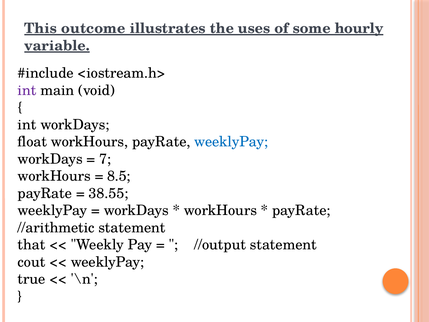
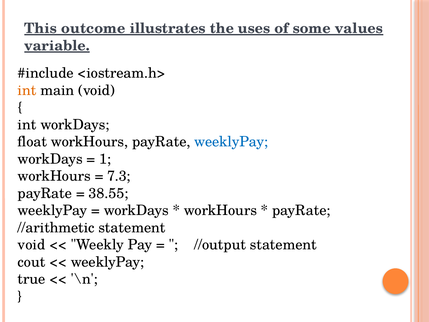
hourly: hourly -> values
int at (27, 90) colour: purple -> orange
7: 7 -> 1
8.5: 8.5 -> 7.3
that at (32, 245): that -> void
